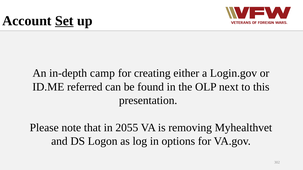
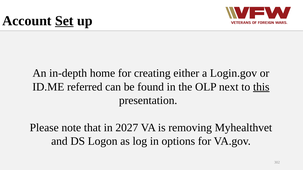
camp: camp -> home
this underline: none -> present
2055: 2055 -> 2027
